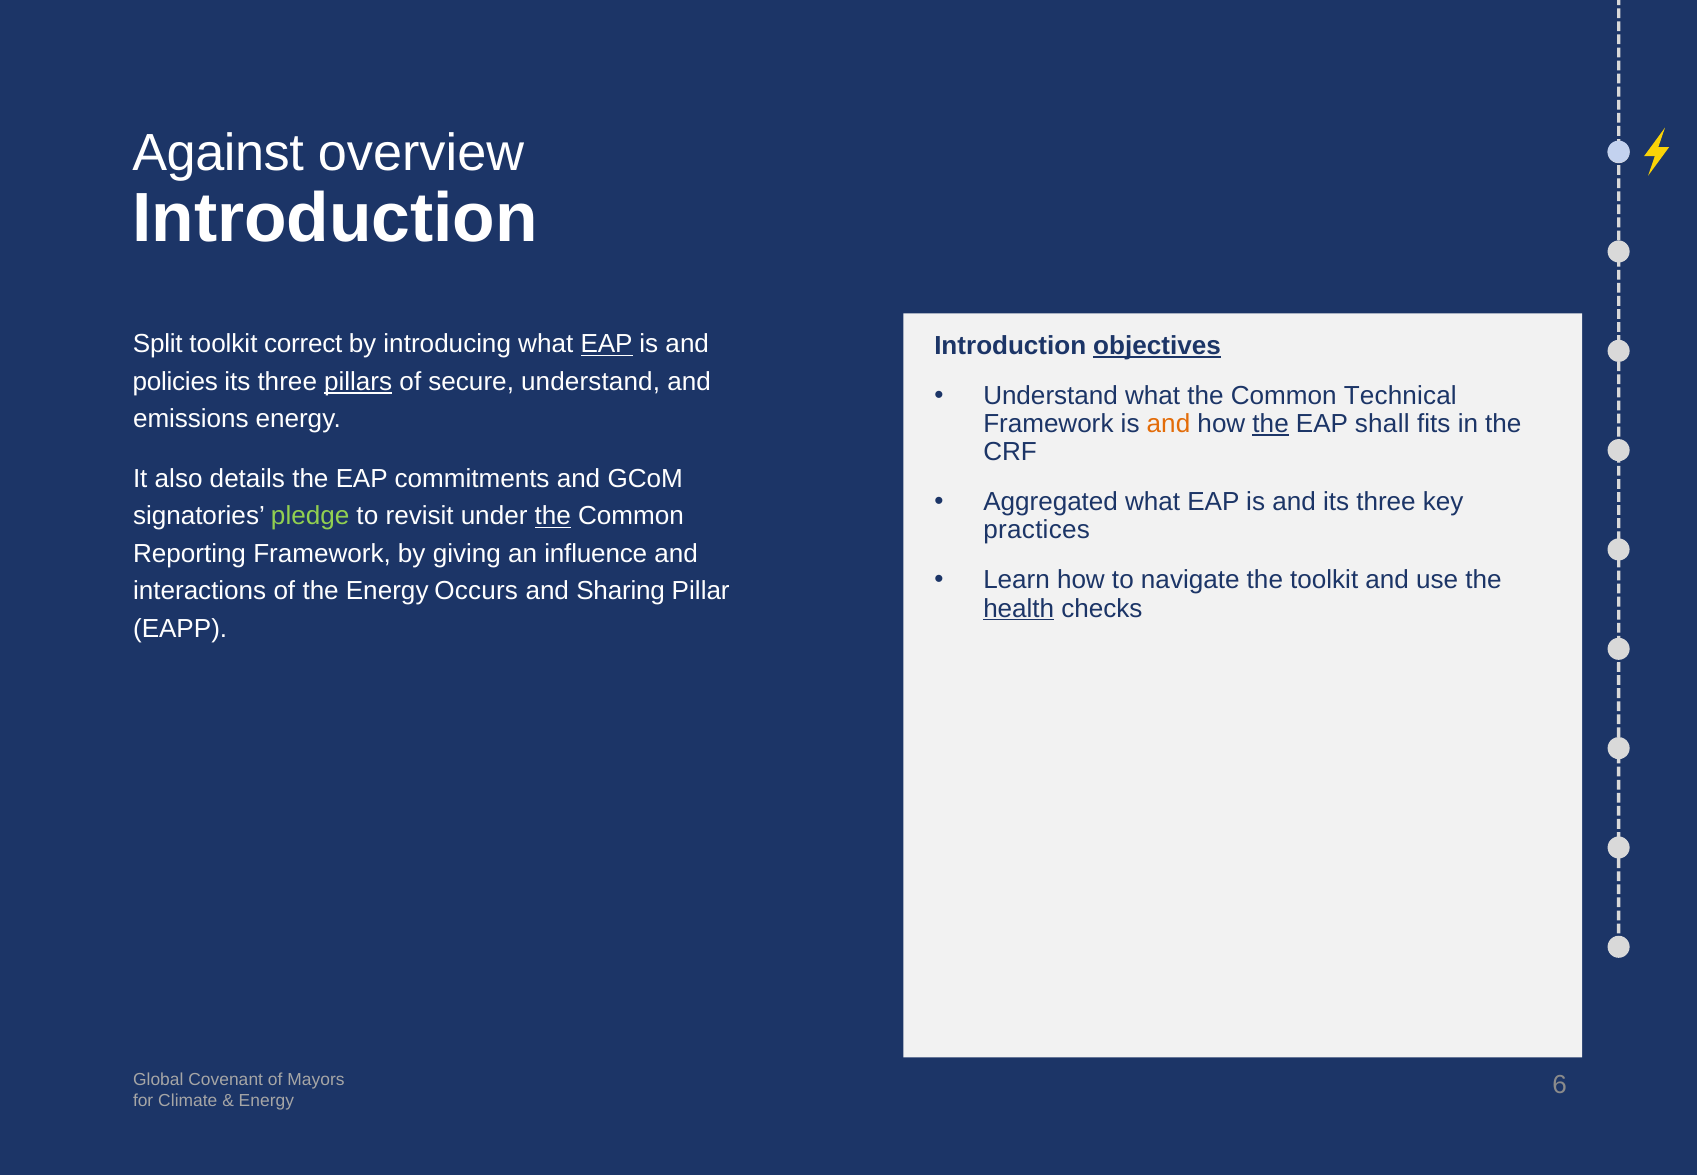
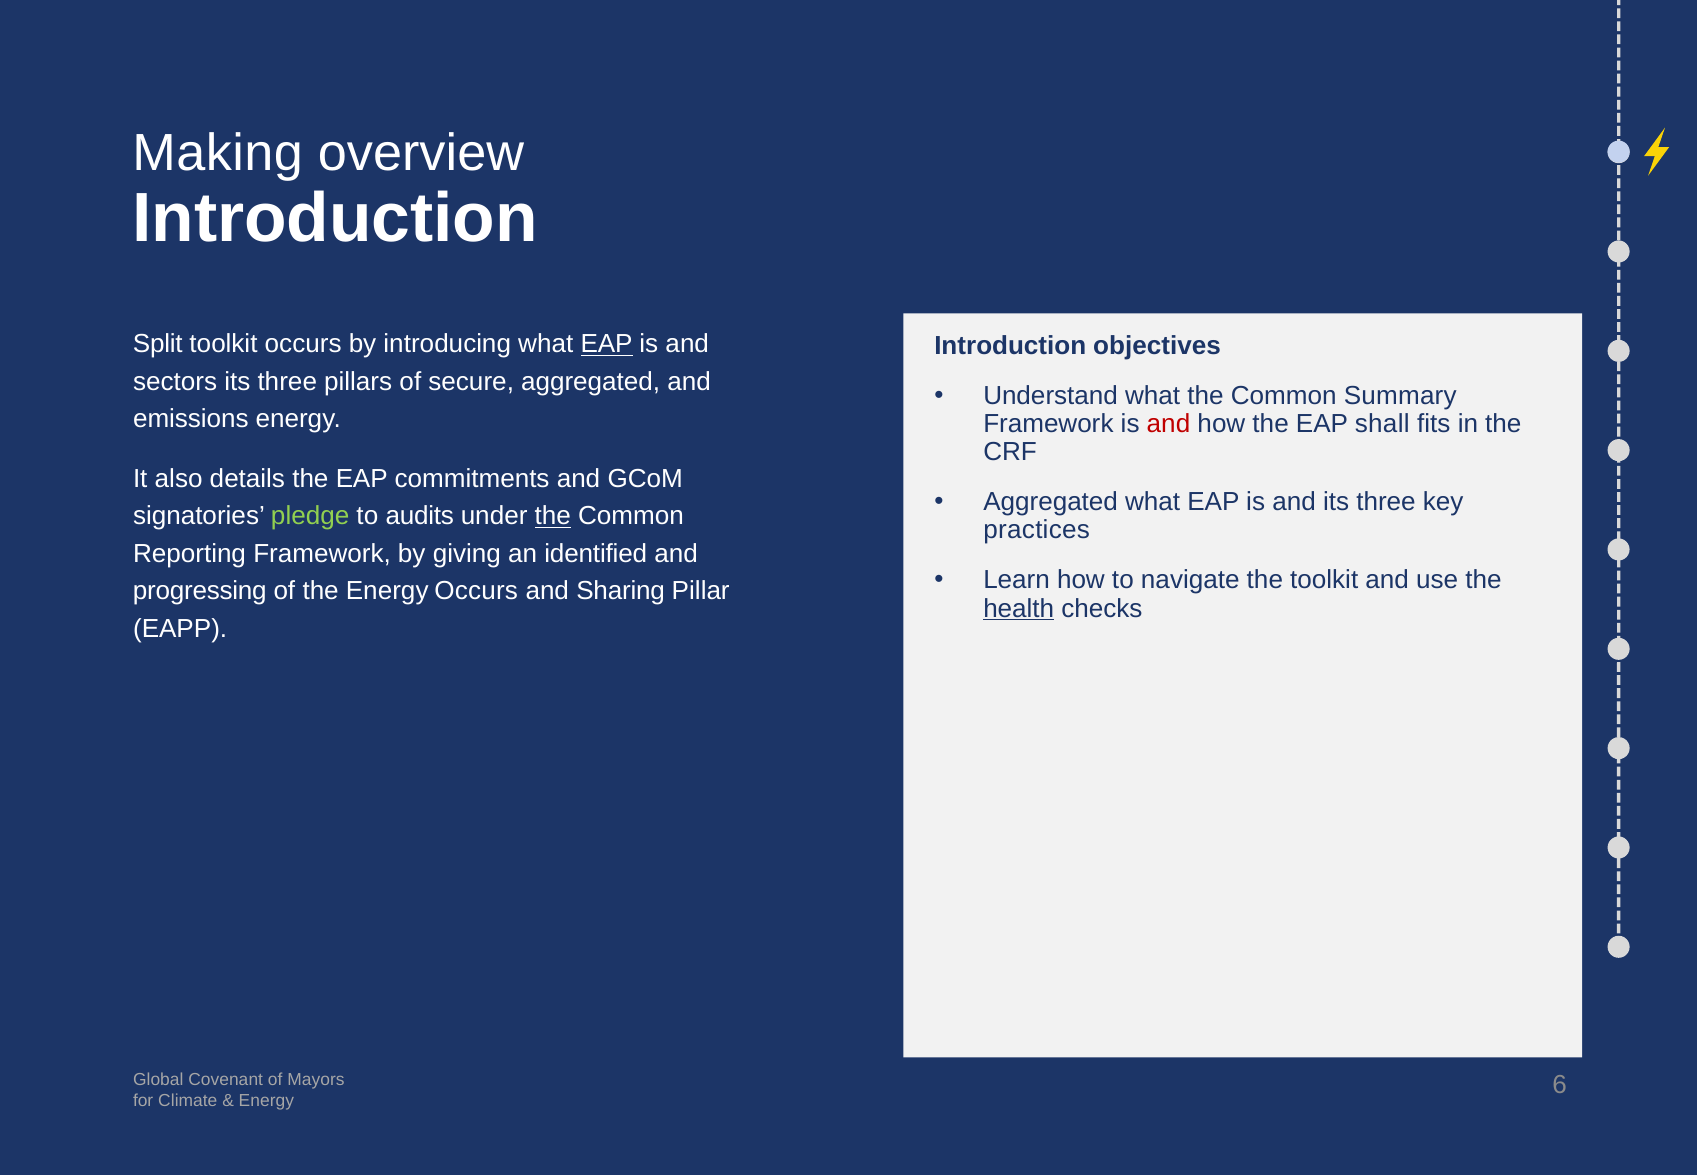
Against: Against -> Making
toolkit correct: correct -> occurs
objectives underline: present -> none
policies: policies -> sectors
pillars underline: present -> none
secure understand: understand -> aggregated
Technical: Technical -> Summary
and at (1168, 424) colour: orange -> red
the at (1271, 424) underline: present -> none
revisit: revisit -> audits
influence: influence -> identified
interactions: interactions -> progressing
